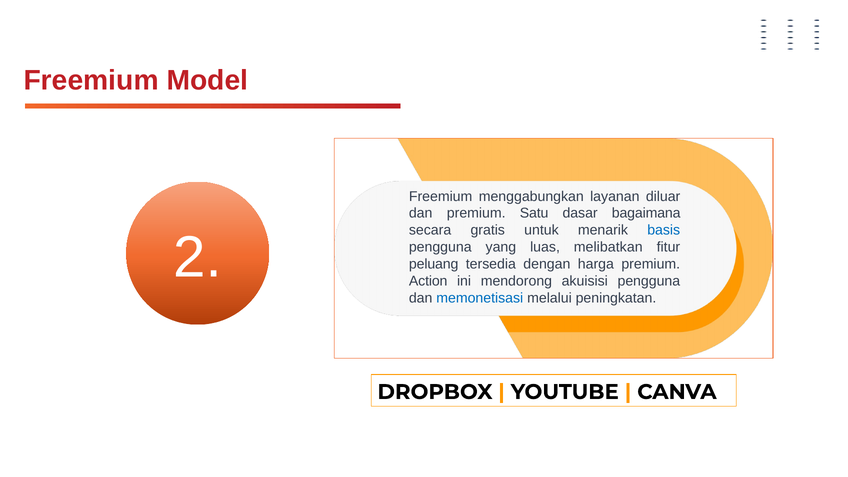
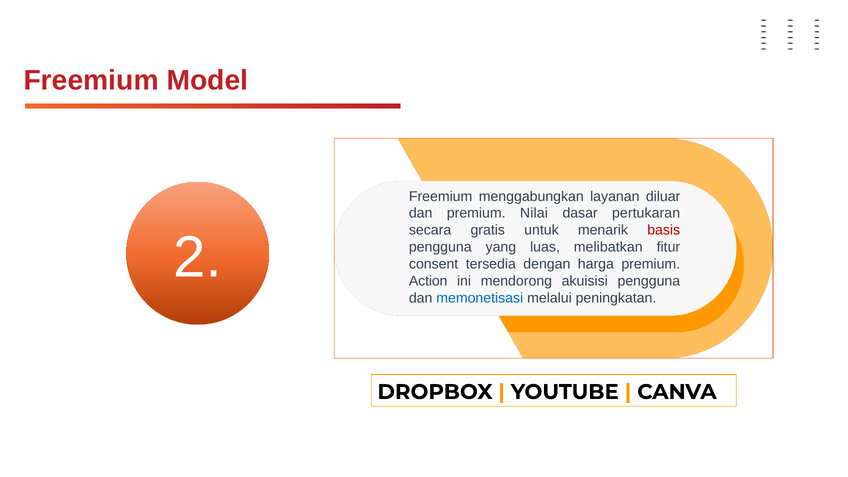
Satu: Satu -> Nilai
bagaimana: bagaimana -> pertukaran
basis colour: blue -> red
peluang: peluang -> consent
